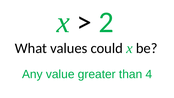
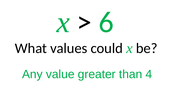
2: 2 -> 6
